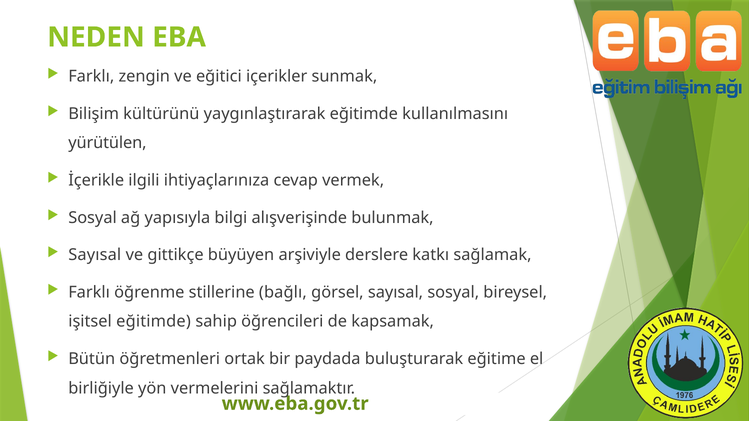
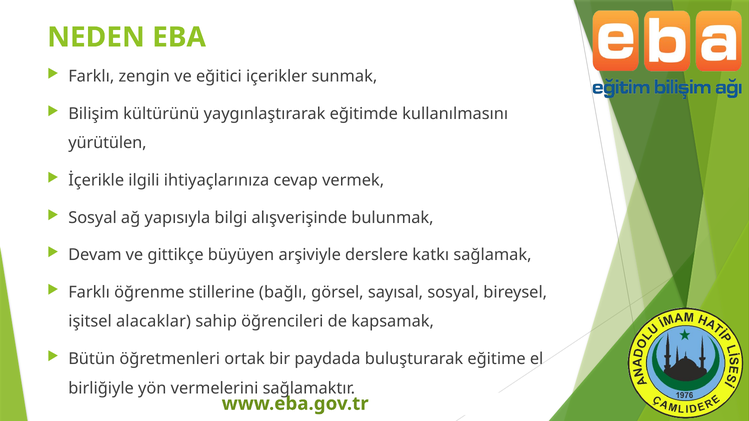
Sayısal at (95, 255): Sayısal -> Devam
işitsel eğitimde: eğitimde -> alacaklar
